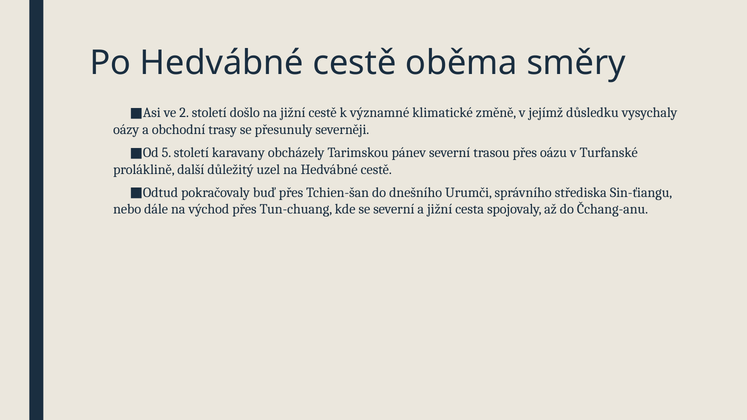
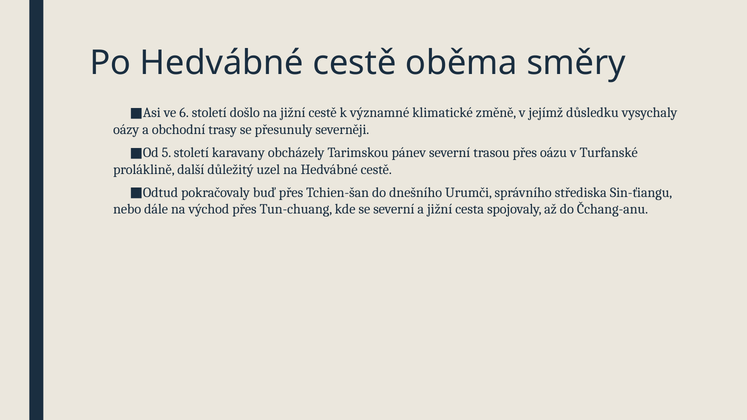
2: 2 -> 6
